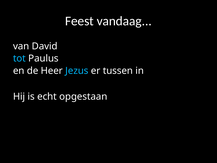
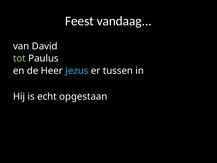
tot colour: light blue -> light green
